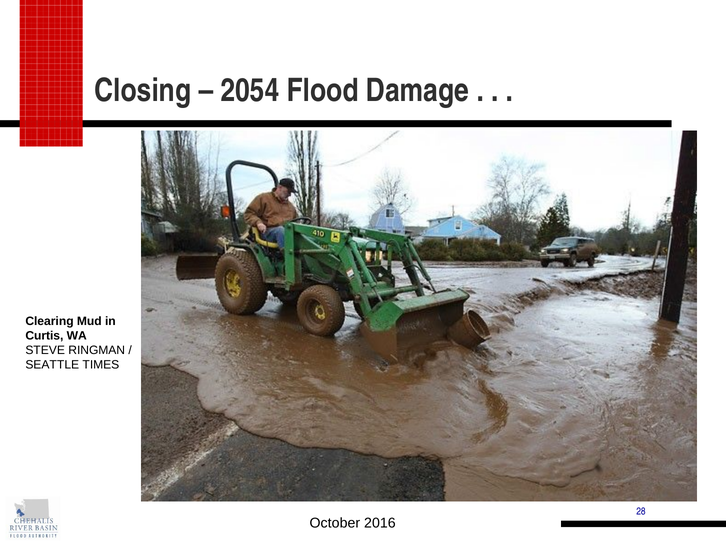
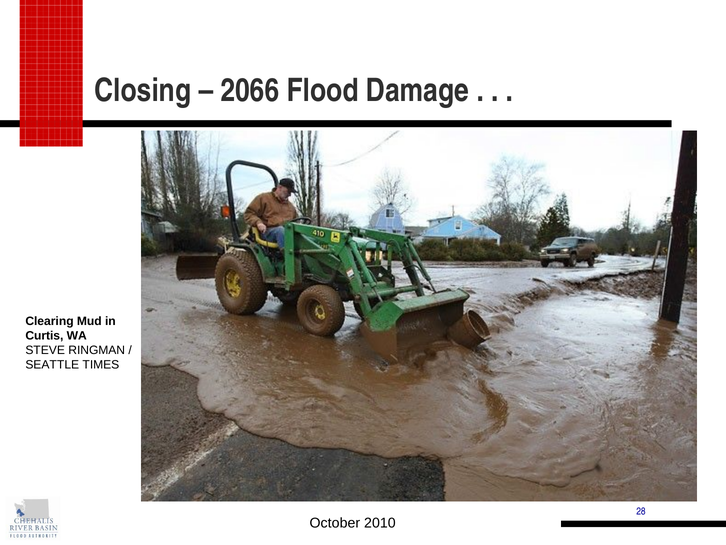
2054: 2054 -> 2066
2016: 2016 -> 2010
